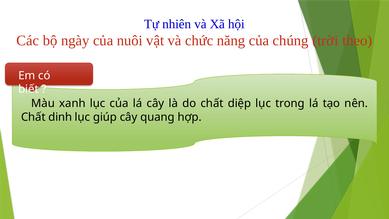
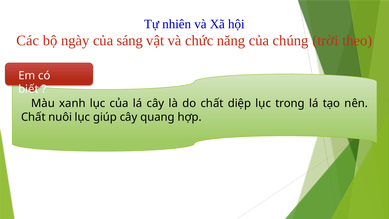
nuôi: nuôi -> sáng
dinh: dinh -> nuôi
